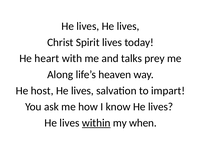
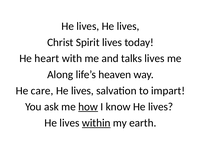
talks prey: prey -> lives
host: host -> care
how underline: none -> present
when: when -> earth
